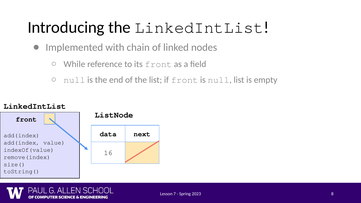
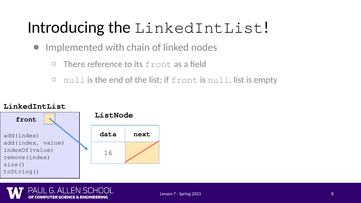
While: While -> There
